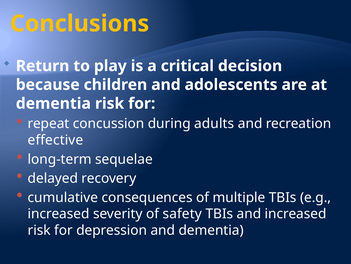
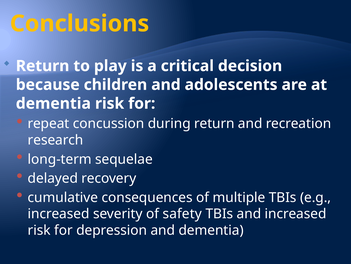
during adults: adults -> return
effective: effective -> research
